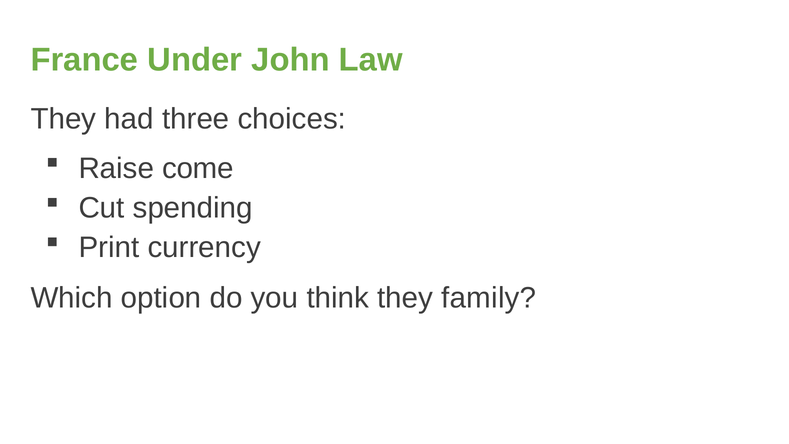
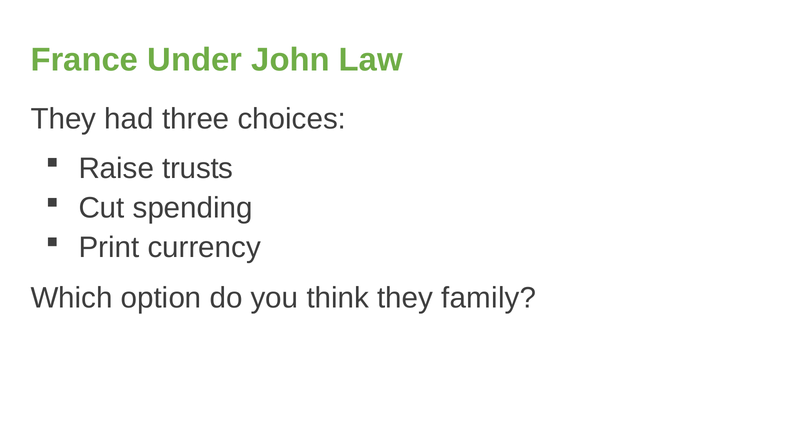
come: come -> trusts
